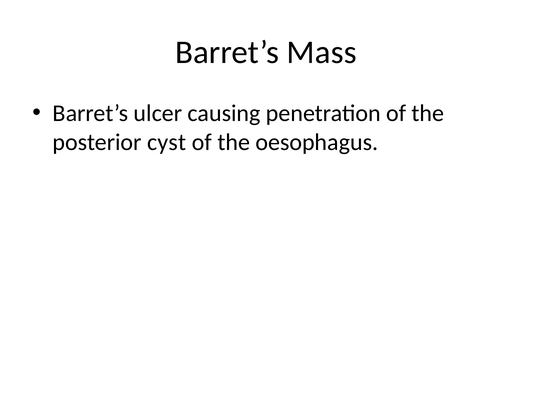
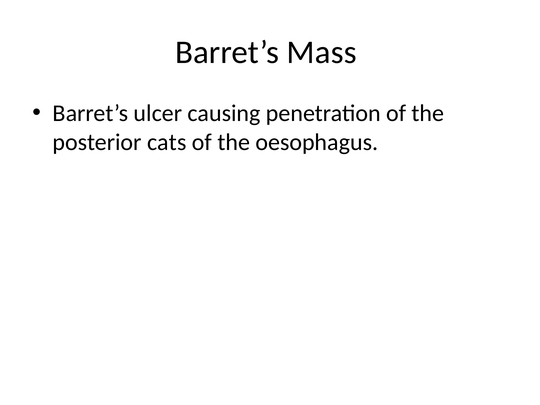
cyst: cyst -> cats
